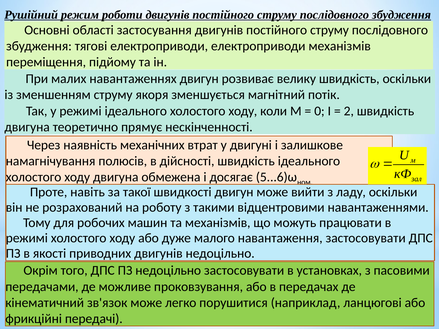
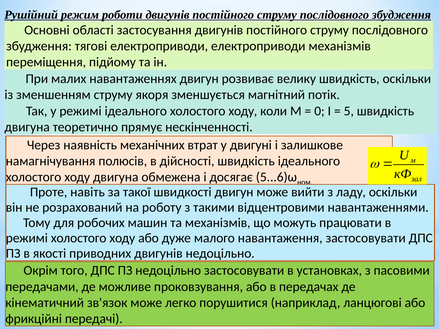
2: 2 -> 5
